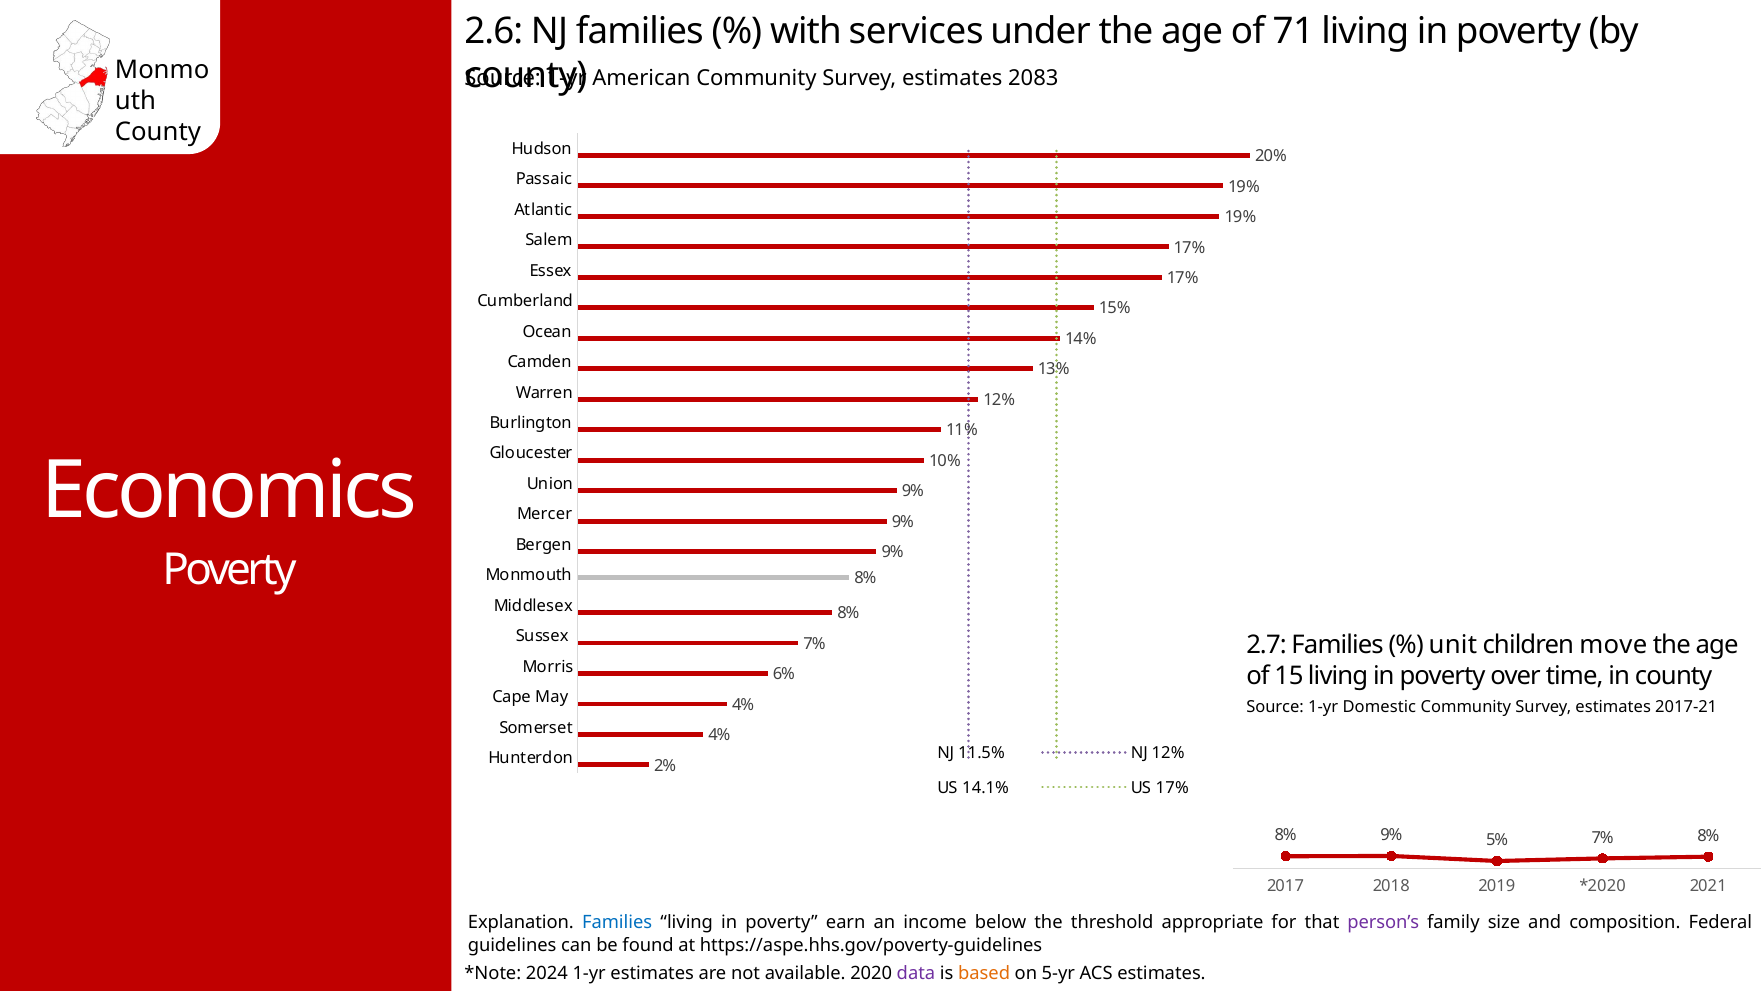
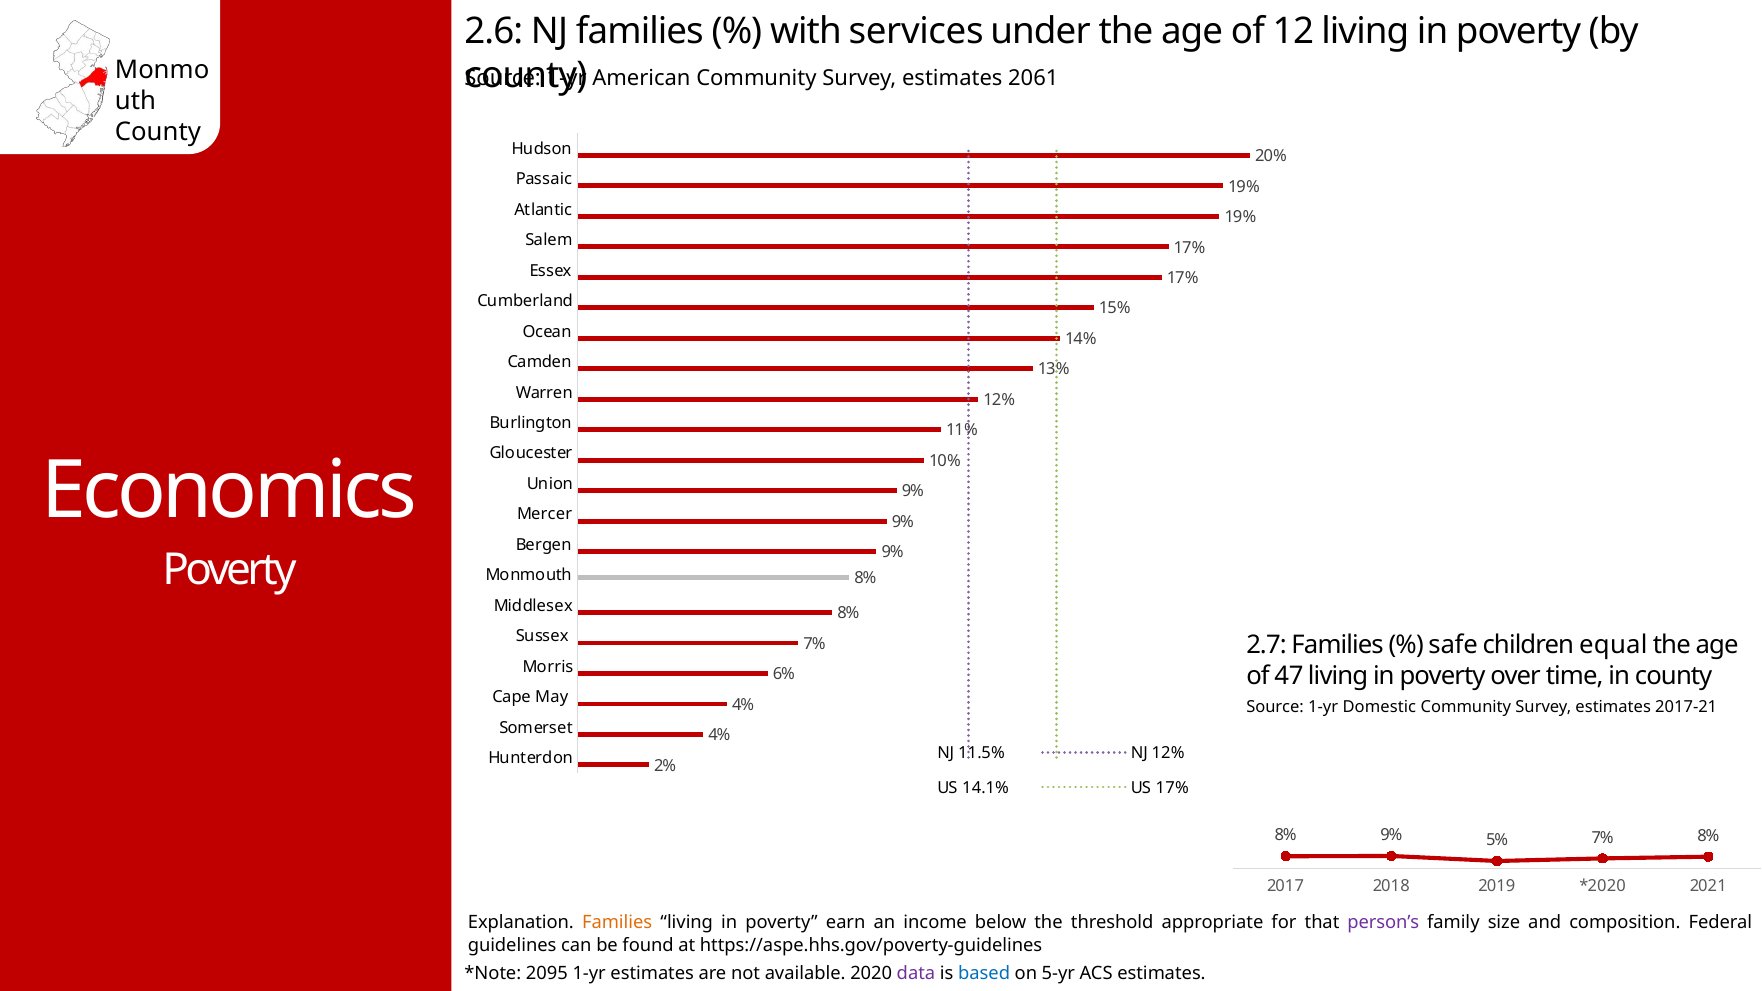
71: 71 -> 12
2083: 2083 -> 2061
unit: unit -> safe
move: move -> equal
15: 15 -> 47
Families at (617, 923) colour: blue -> orange
2024: 2024 -> 2095
based colour: orange -> blue
